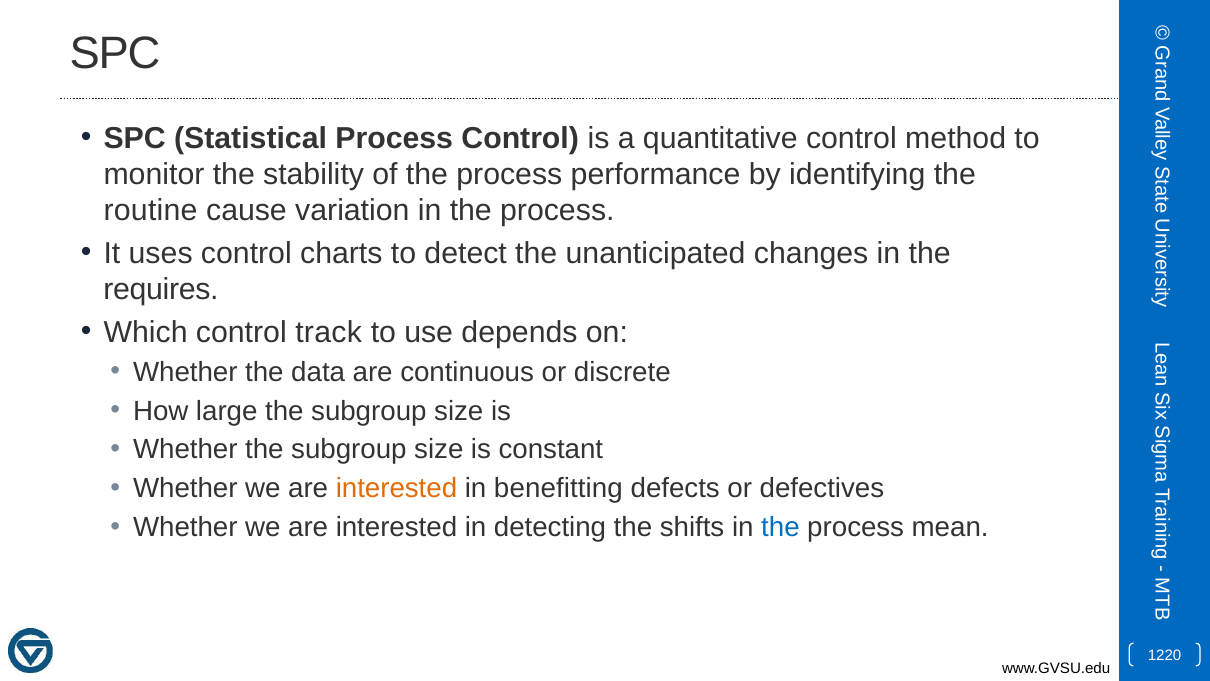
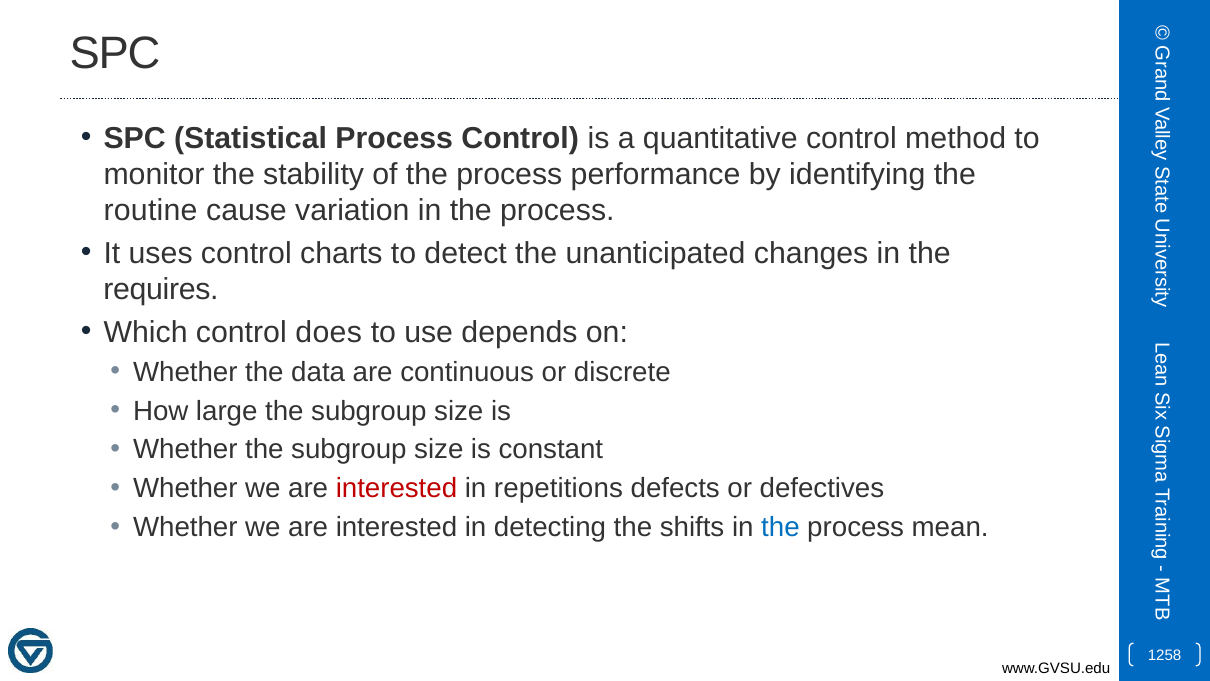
track: track -> does
interested at (396, 488) colour: orange -> red
benefitting: benefitting -> repetitions
1220: 1220 -> 1258
